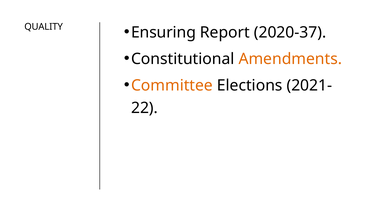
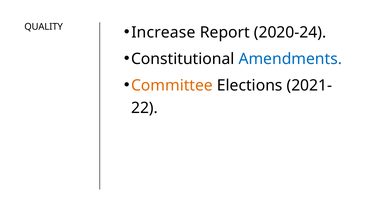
Ensuring: Ensuring -> Increase
2020-37: 2020-37 -> 2020-24
Amendments colour: orange -> blue
